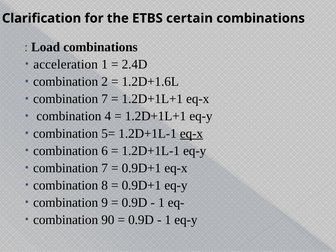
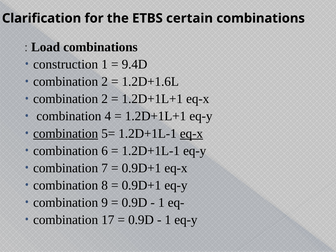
acceleration: acceleration -> construction
2.4D: 2.4D -> 9.4D
7 at (105, 99): 7 -> 2
combination at (66, 133) underline: none -> present
90: 90 -> 17
